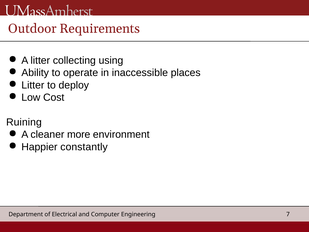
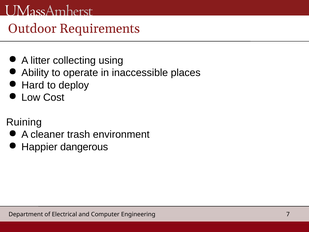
Litter at (33, 85): Litter -> Hard
more: more -> trash
constantly: constantly -> dangerous
